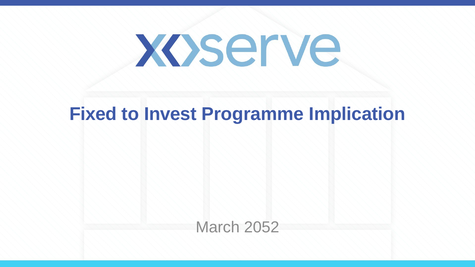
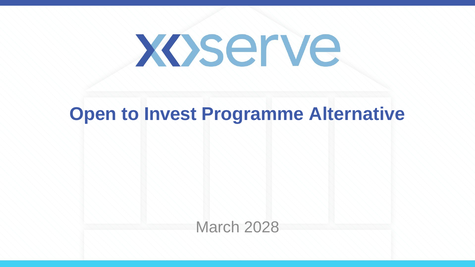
Fixed: Fixed -> Open
Implication: Implication -> Alternative
2052: 2052 -> 2028
